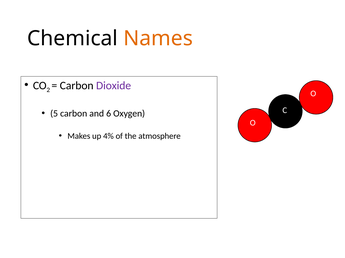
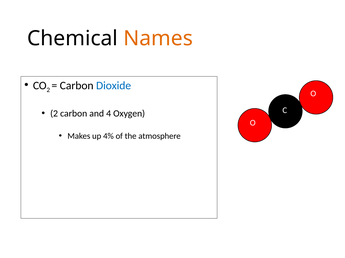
Dioxide colour: purple -> blue
5 at (54, 114): 5 -> 2
6: 6 -> 4
